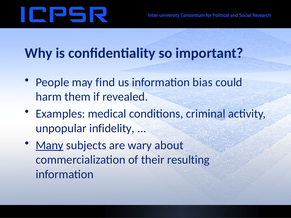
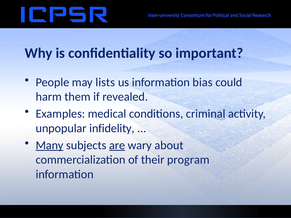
find: find -> lists
are underline: none -> present
resulting: resulting -> program
